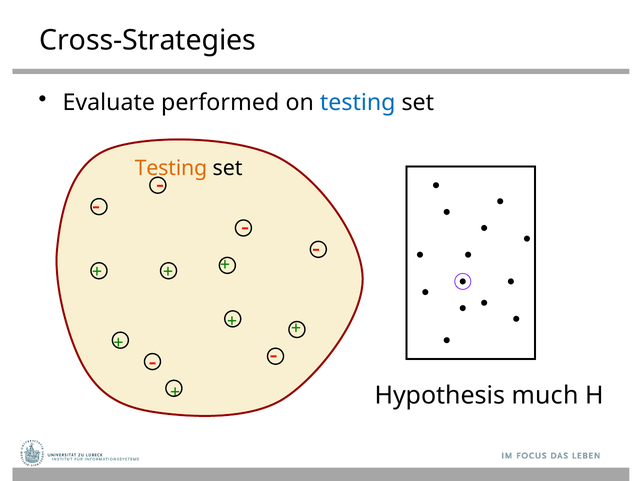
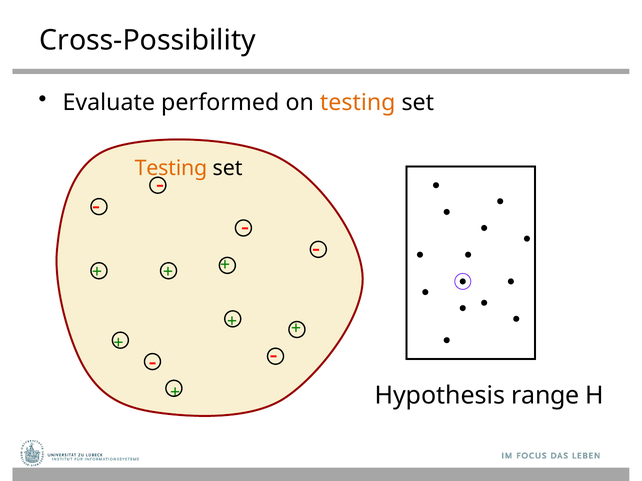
Cross-Strategies: Cross-Strategies -> Cross-Possibility
testing at (358, 103) colour: blue -> orange
much: much -> range
